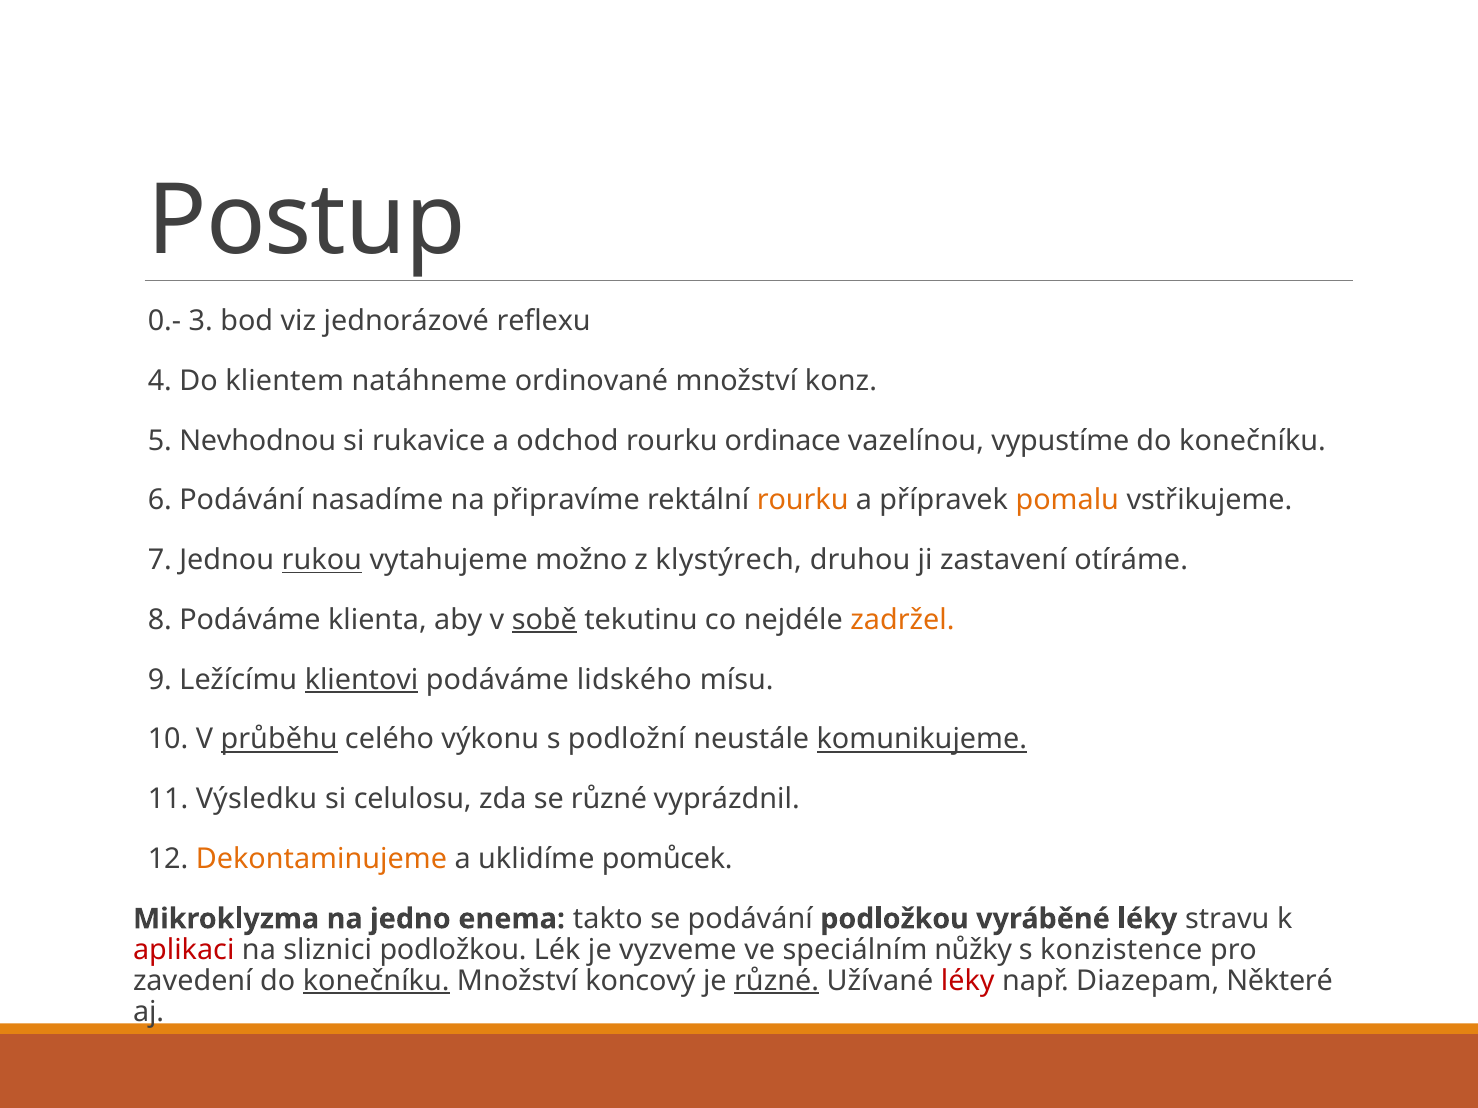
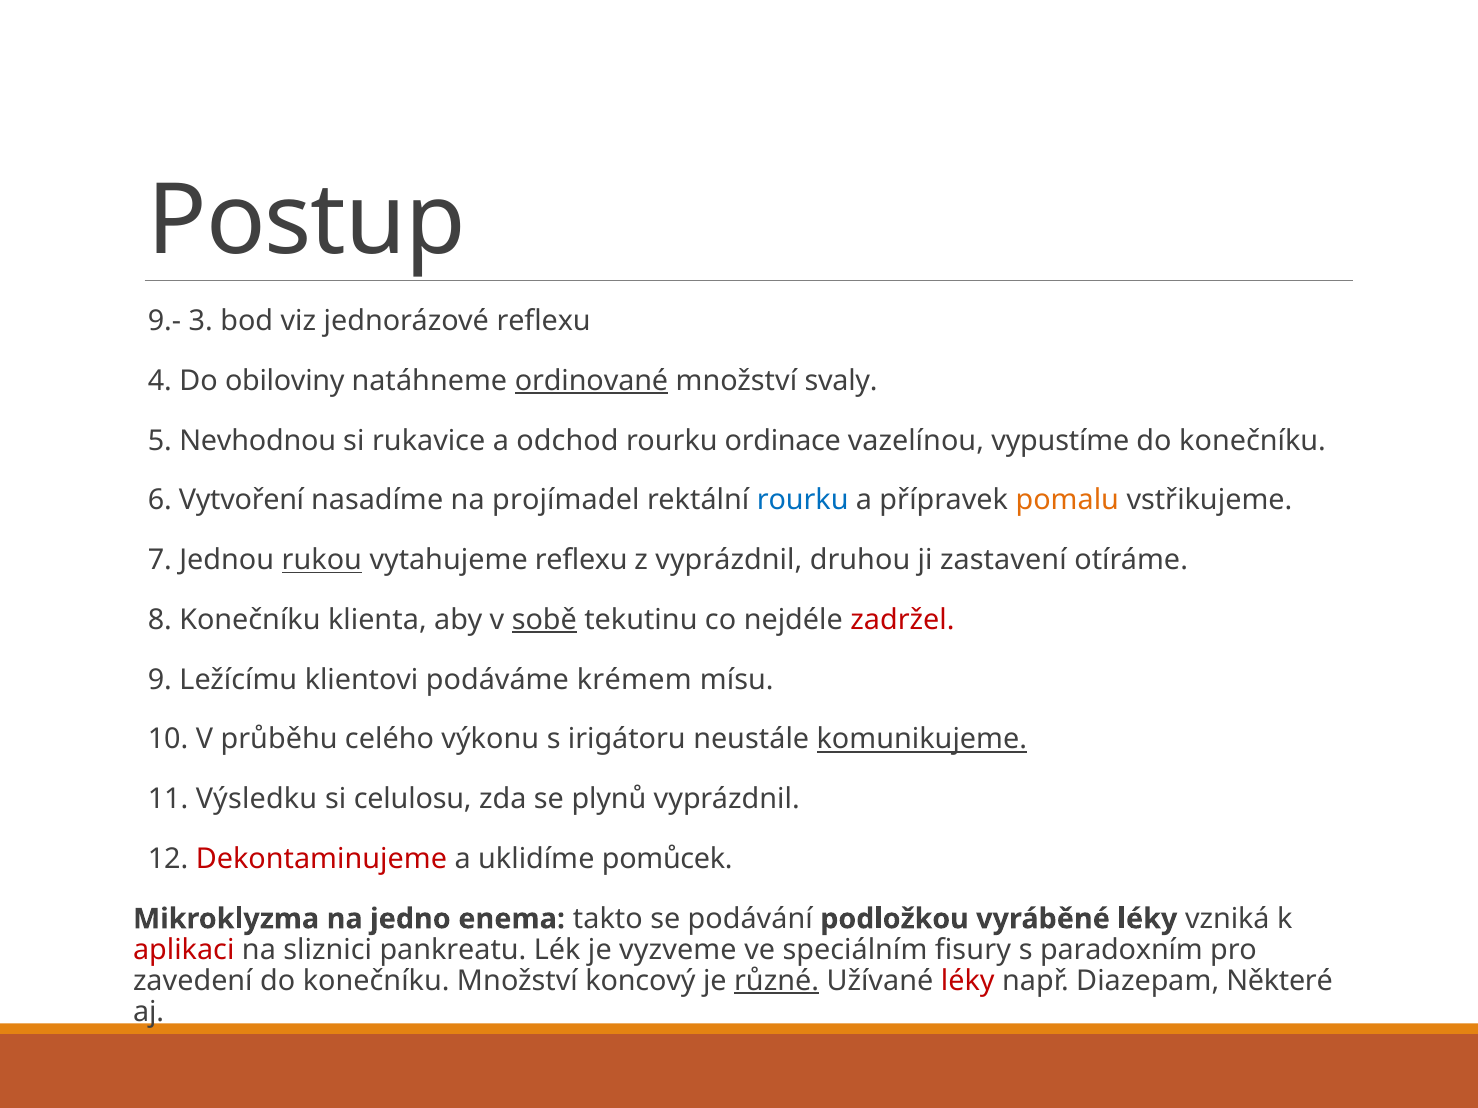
0.-: 0.- -> 9.-
klientem: klientem -> obiloviny
ordinované underline: none -> present
konz: konz -> svaly
6 Podávání: Podávání -> Vytvoření
připravíme: připravíme -> projímadel
rourku at (803, 501) colour: orange -> blue
vytahujeme možno: možno -> reflexu
z klystýrech: klystýrech -> vyprázdnil
8 Podáváme: Podáváme -> Konečníku
zadržel colour: orange -> red
klientovi underline: present -> none
lidského: lidského -> krémem
průběhu underline: present -> none
podložní: podložní -> irigátoru
se různé: různé -> plynů
Dekontaminujeme colour: orange -> red
stravu: stravu -> vzniká
sliznici podložkou: podložkou -> pankreatu
nůžky: nůžky -> fisury
konzistence: konzistence -> paradoxním
konečníku at (376, 981) underline: present -> none
